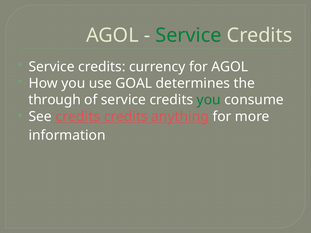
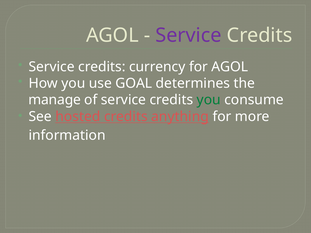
Service at (188, 35) colour: green -> purple
through: through -> manage
See credits: credits -> hosted
